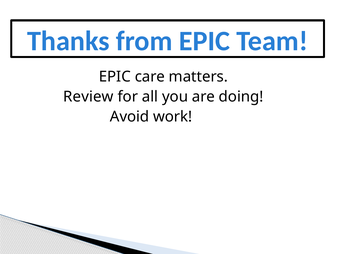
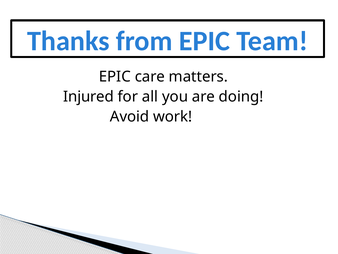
Review: Review -> Injured
